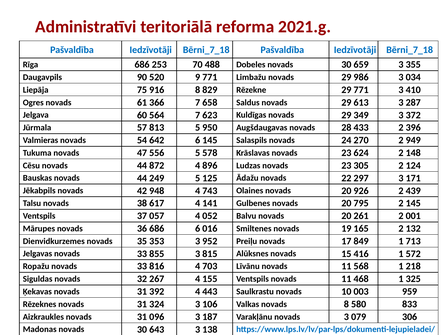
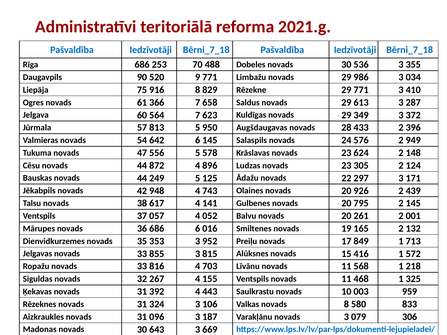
659: 659 -> 536
270: 270 -> 576
138: 138 -> 669
